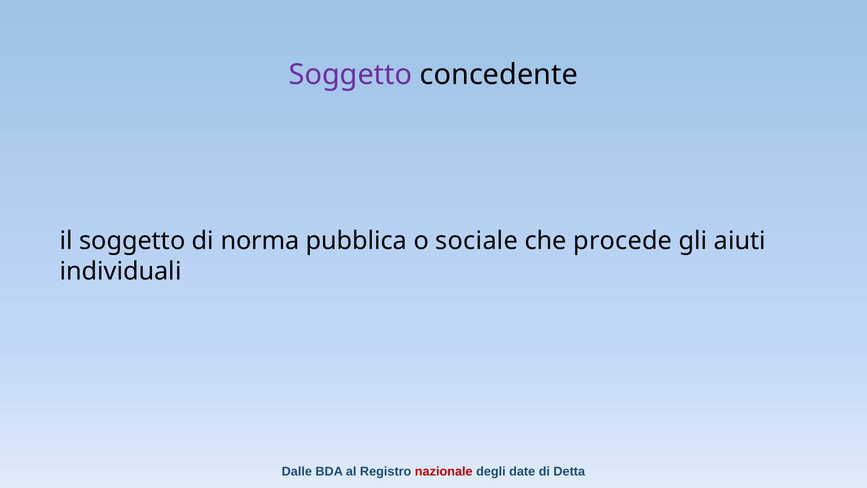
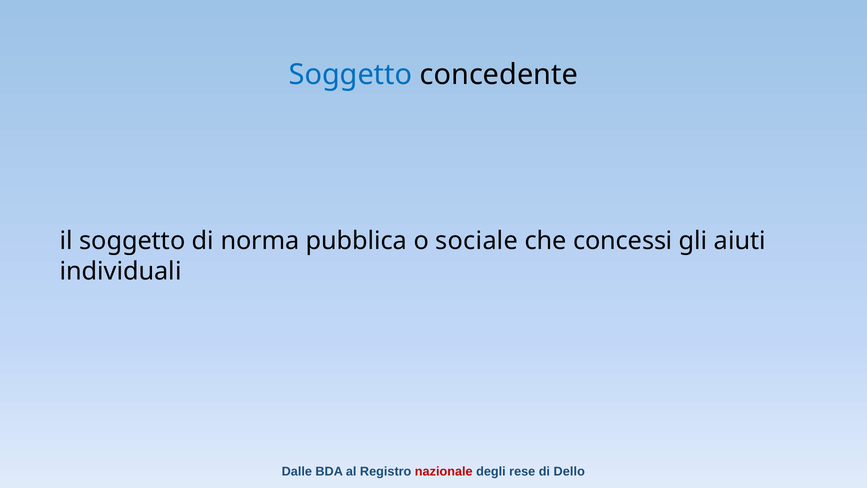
Soggetto at (351, 74) colour: purple -> blue
procede: procede -> concessi
date: date -> rese
Detta: Detta -> Dello
